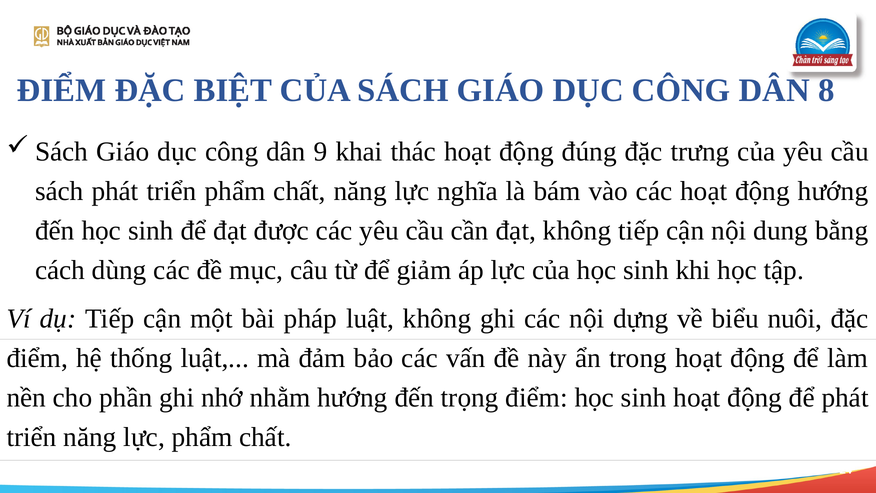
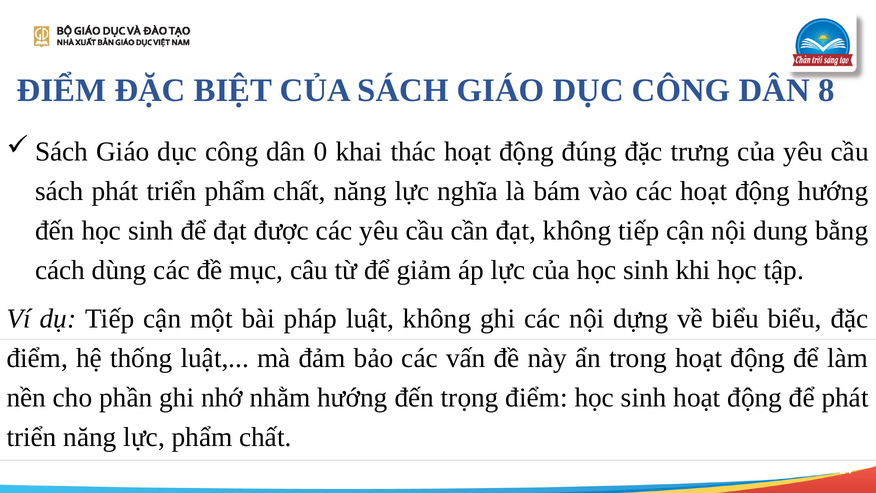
9: 9 -> 0
biểu nuôi: nuôi -> biểu
